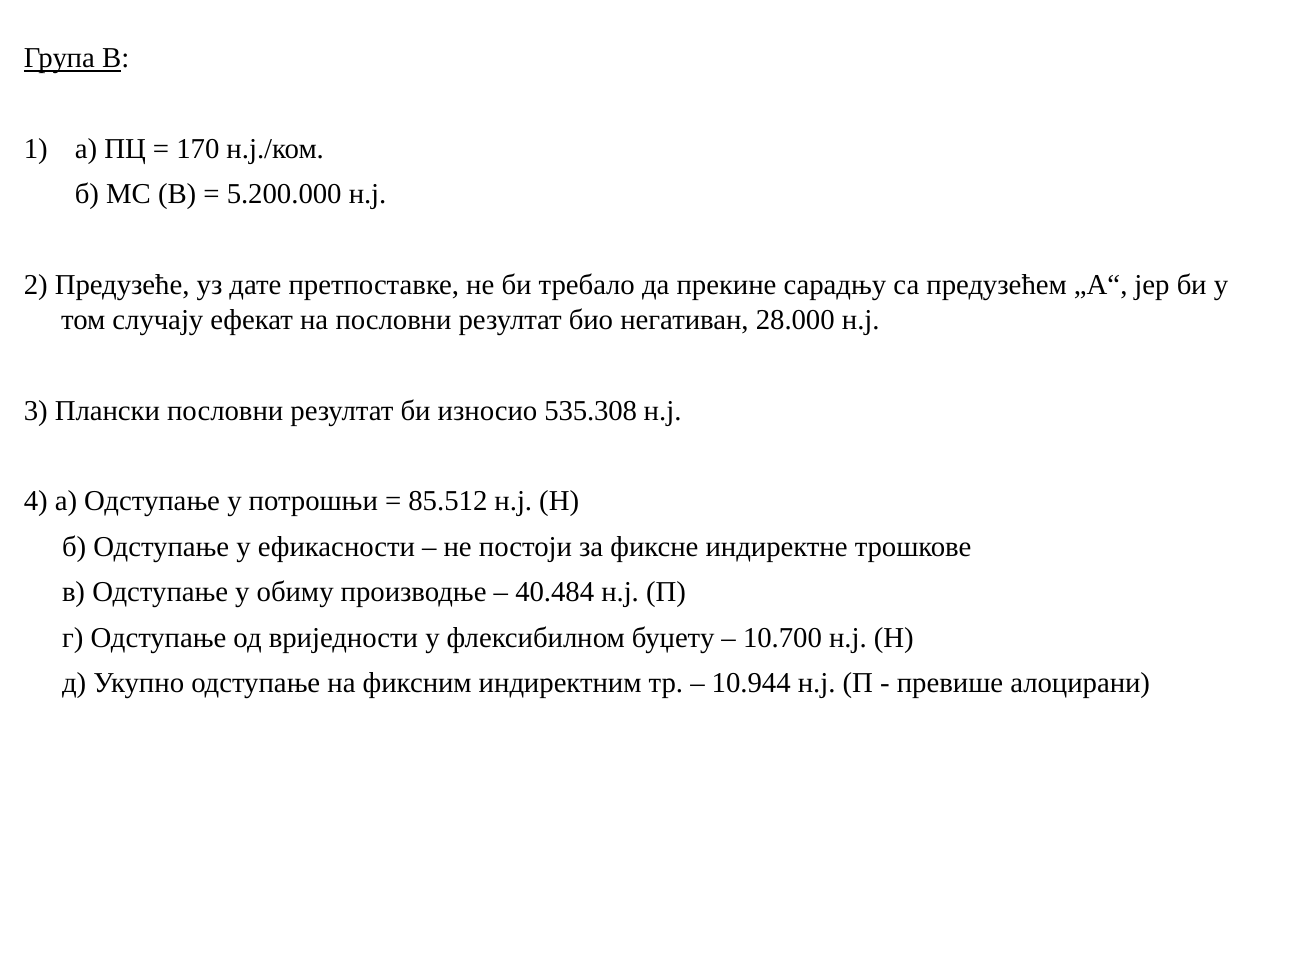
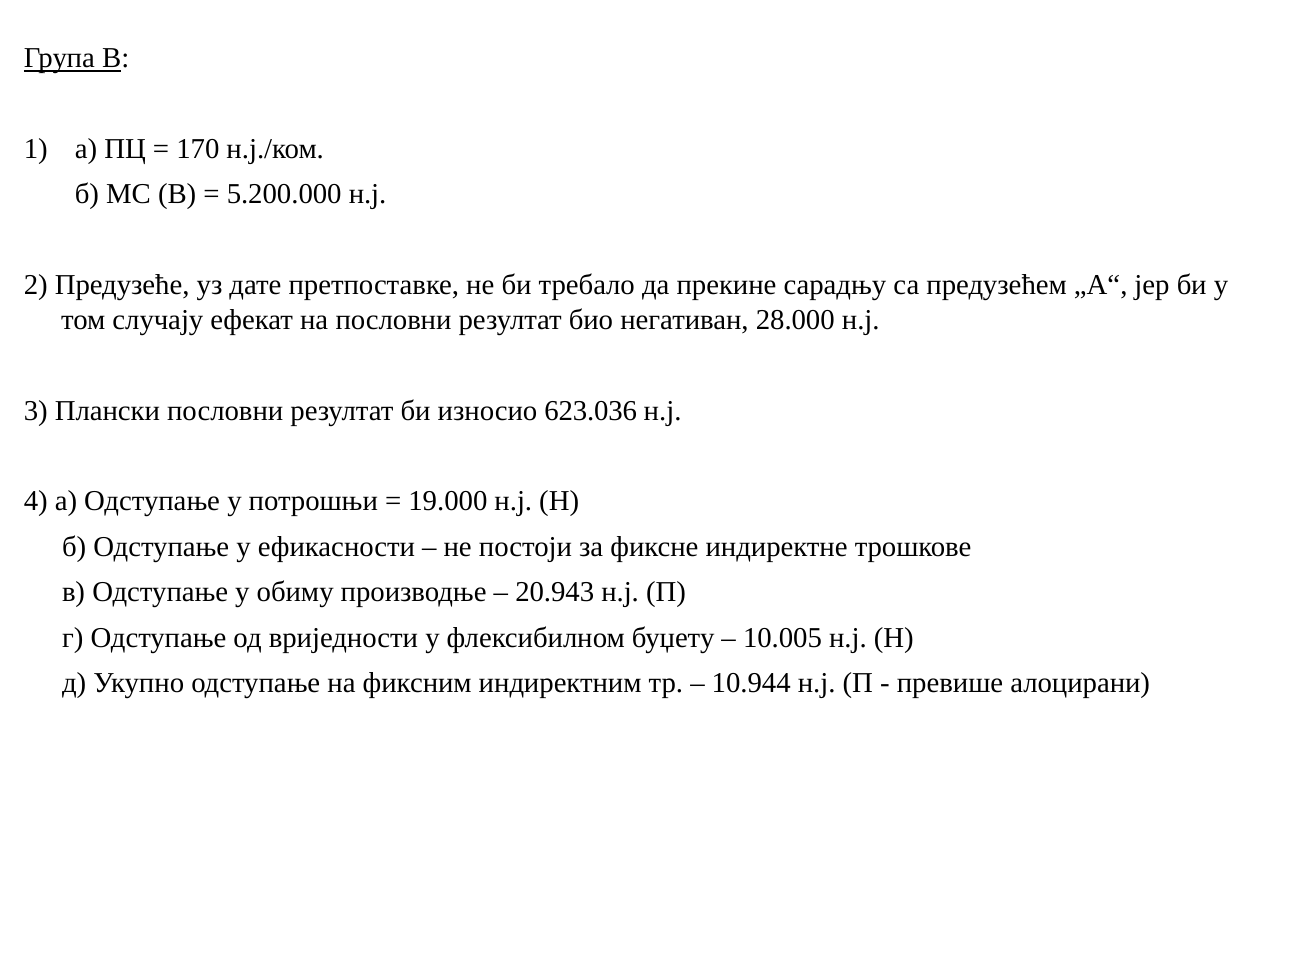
535.308: 535.308 -> 623.036
85.512: 85.512 -> 19.000
40.484: 40.484 -> 20.943
10.700: 10.700 -> 10.005
